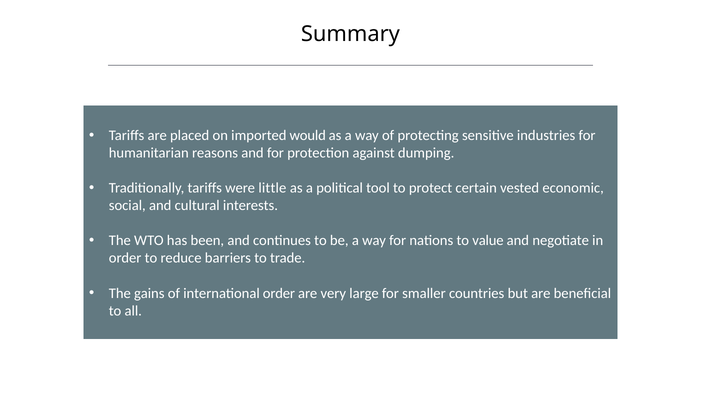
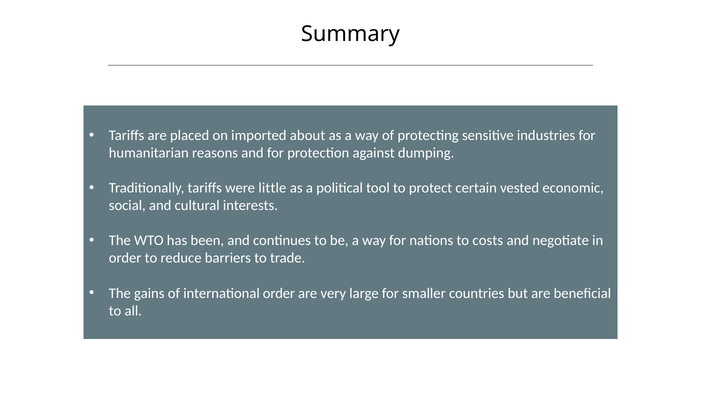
would: would -> about
value: value -> costs
